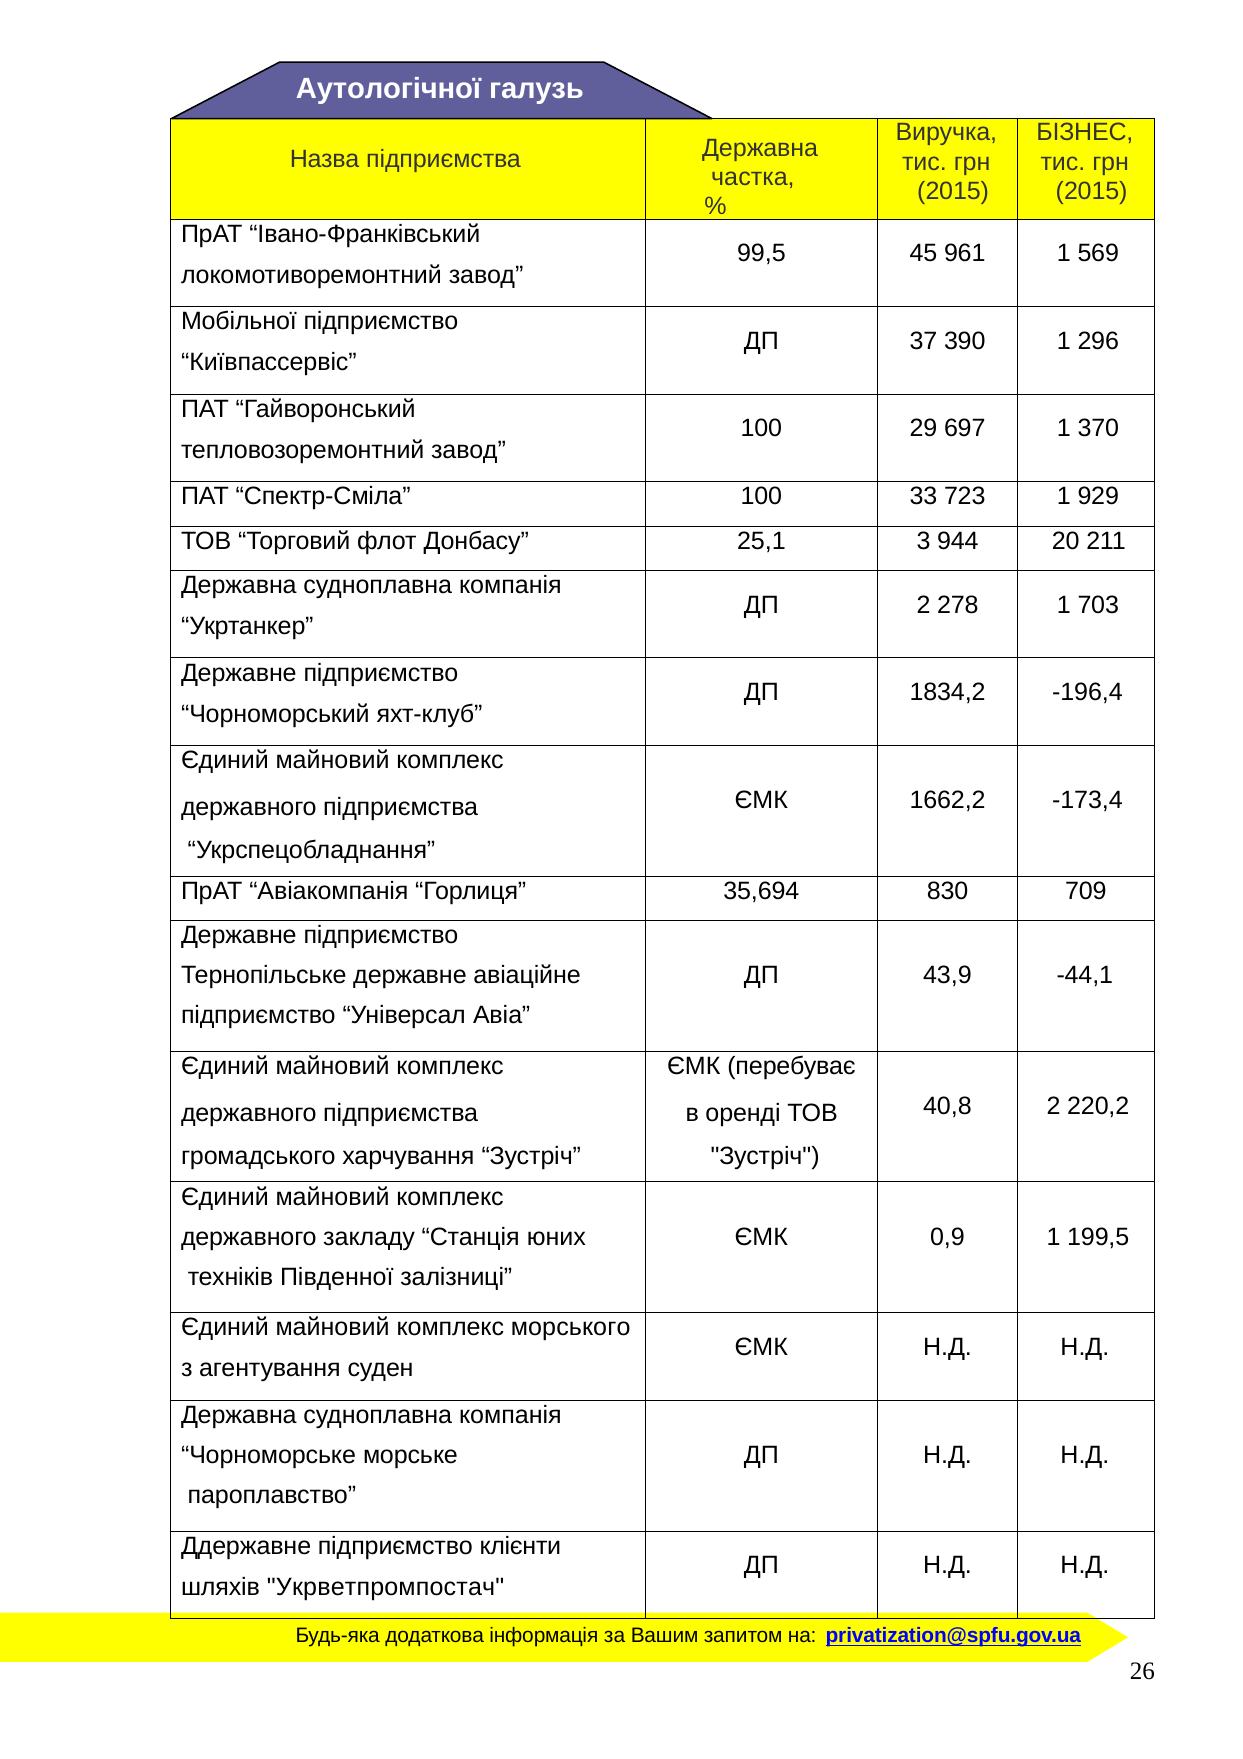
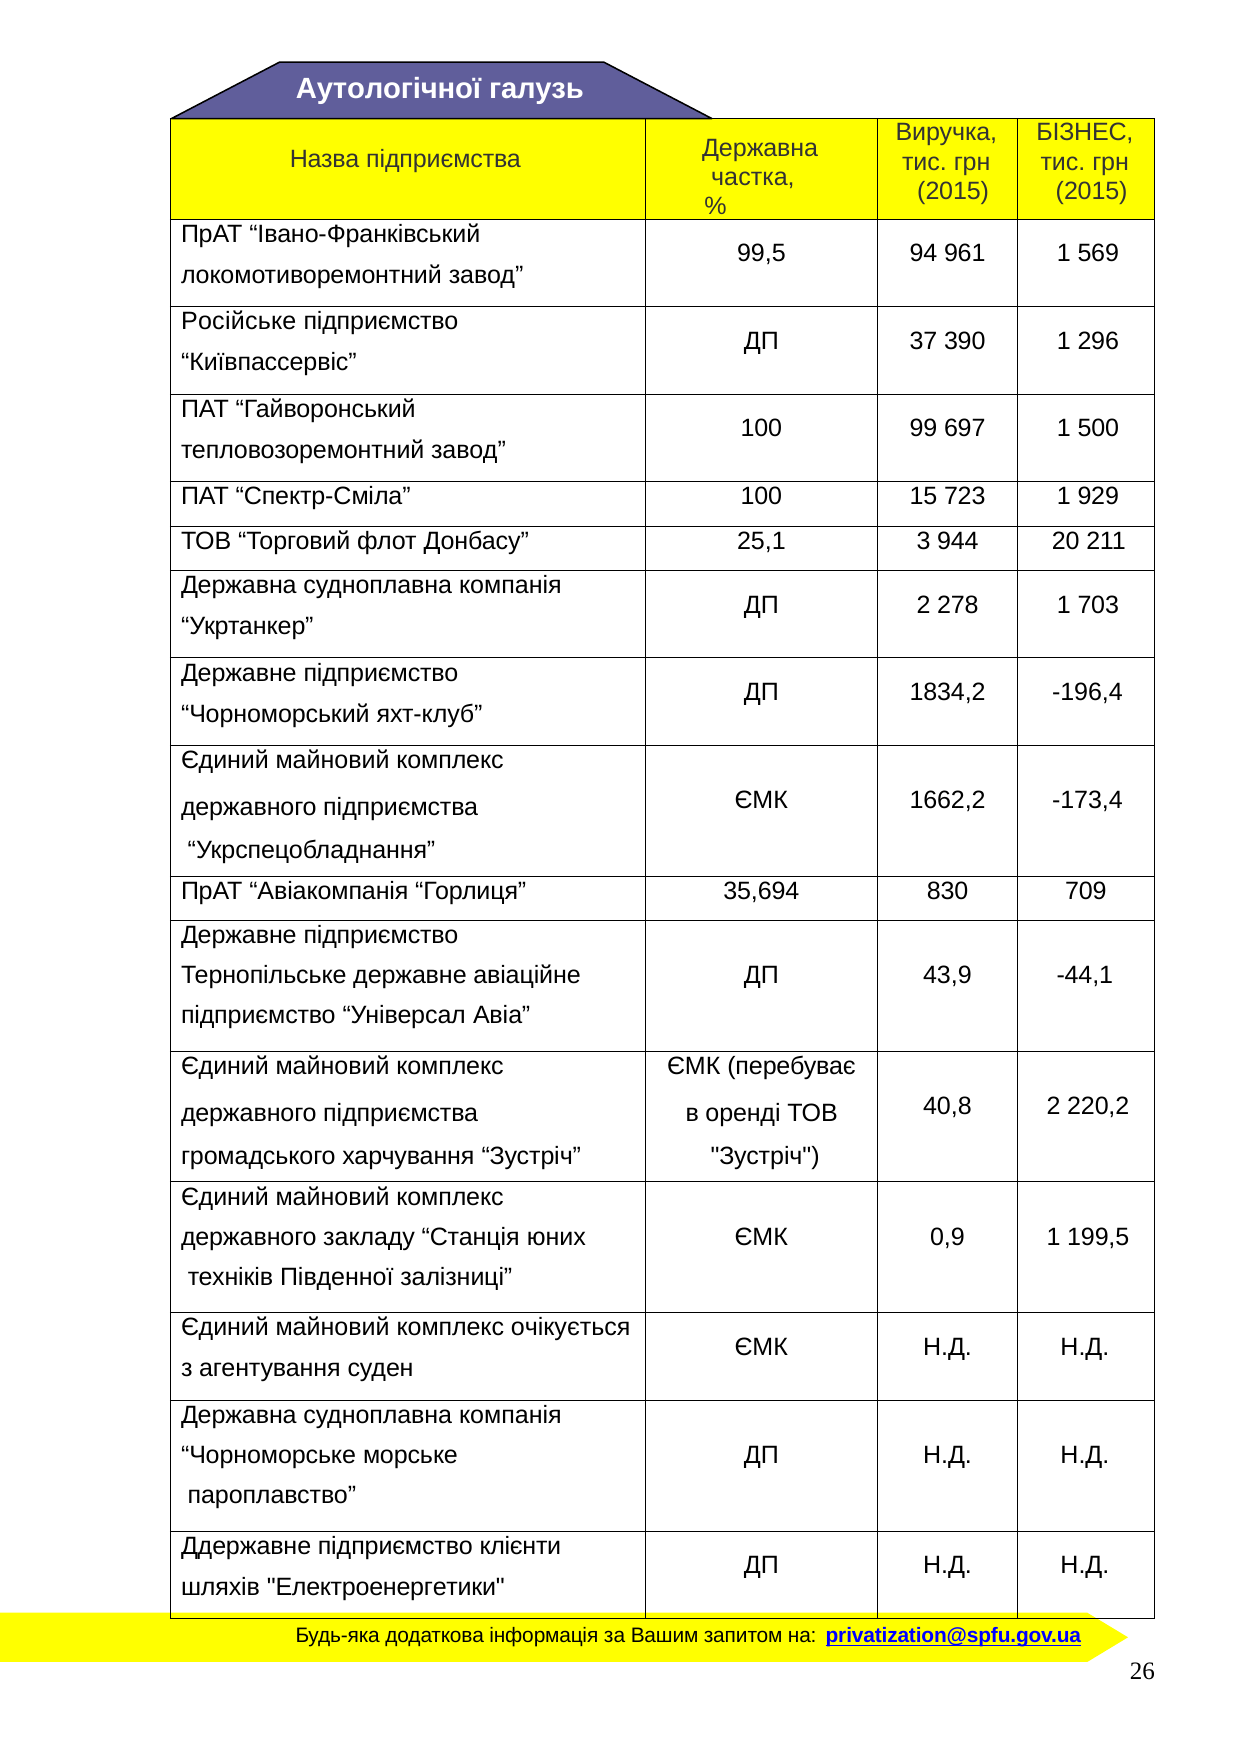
45: 45 -> 94
Мобільної: Мобільної -> Російське
29: 29 -> 99
370: 370 -> 500
33: 33 -> 15
морського: морського -> очікується
Укрветпромпостач: Укрветпромпостач -> Електроенергетики
